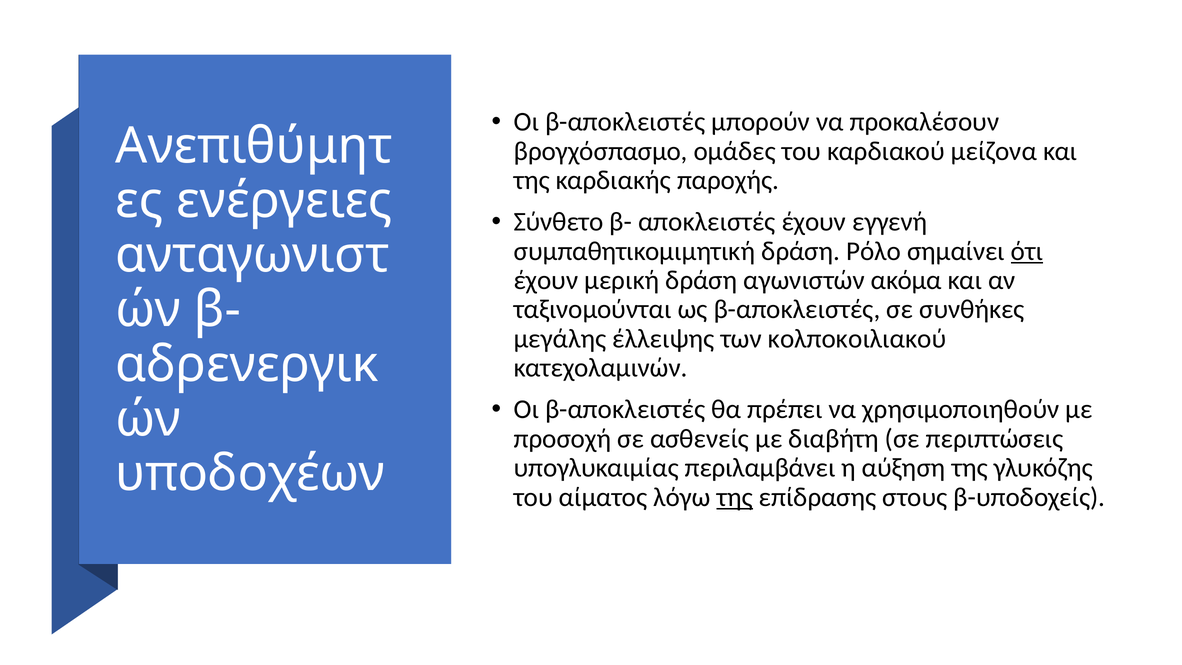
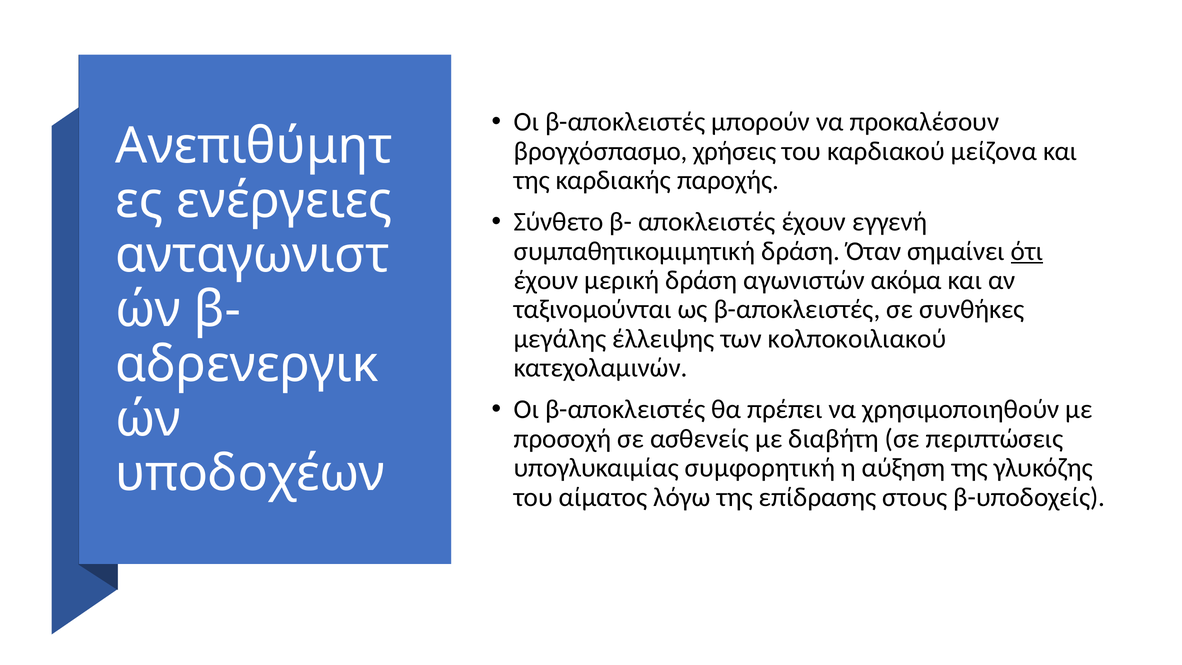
ομάδες: ομάδες -> χρήσεις
Ρόλο: Ρόλο -> Όταν
περιλαμβάνει: περιλαμβάνει -> συμφορητική
της at (735, 497) underline: present -> none
